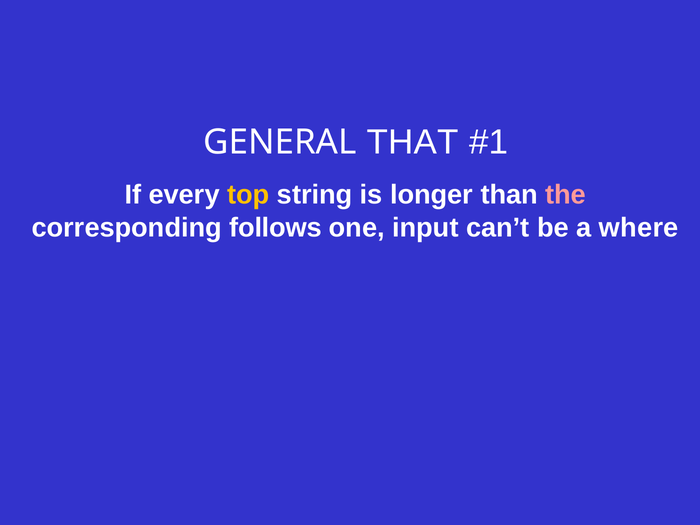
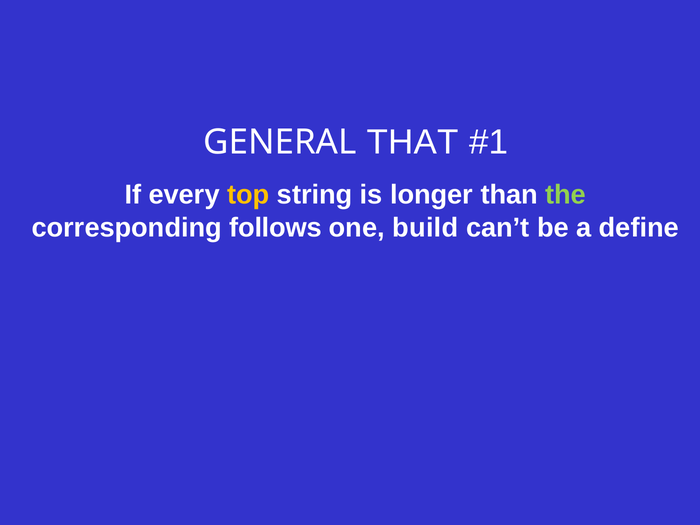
the colour: pink -> light green
input: input -> build
where: where -> define
